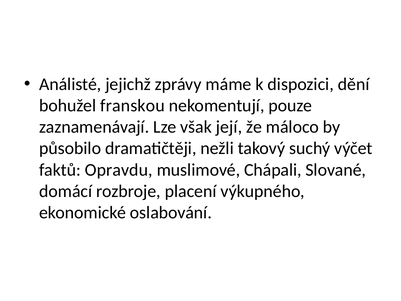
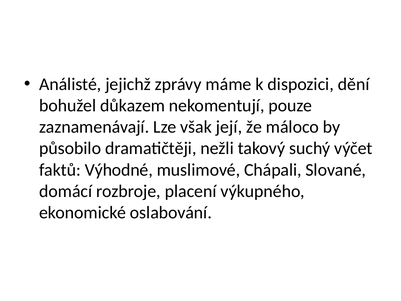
franskou: franskou -> důkazem
Opravdu: Opravdu -> Výhodné
